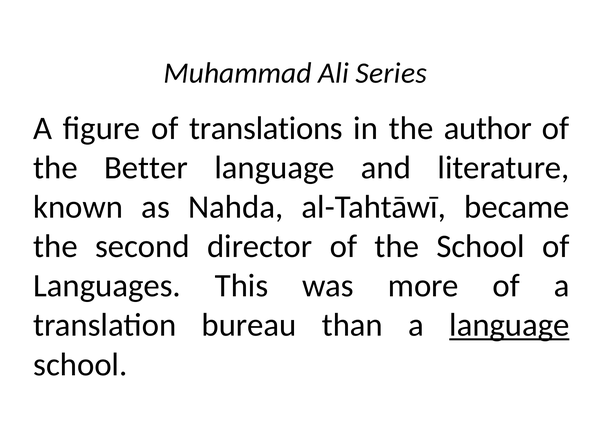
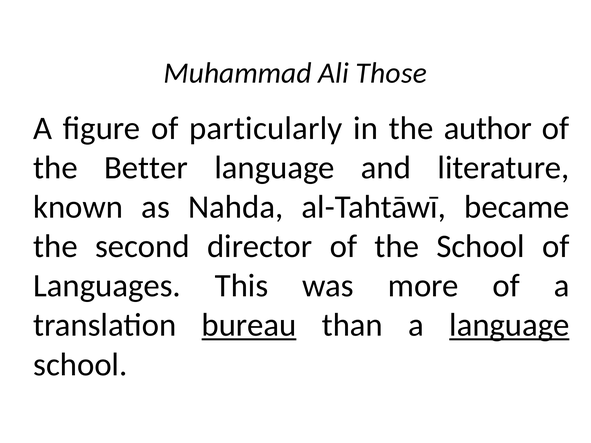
Series: Series -> Those
translations: translations -> particularly
bureau underline: none -> present
